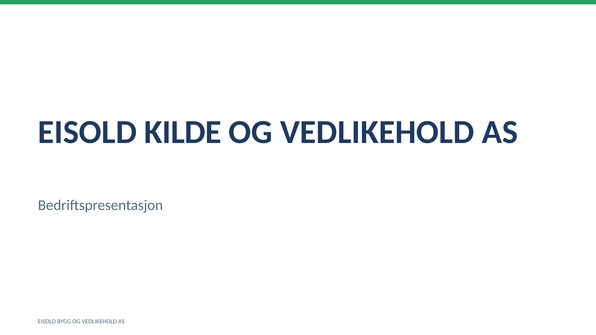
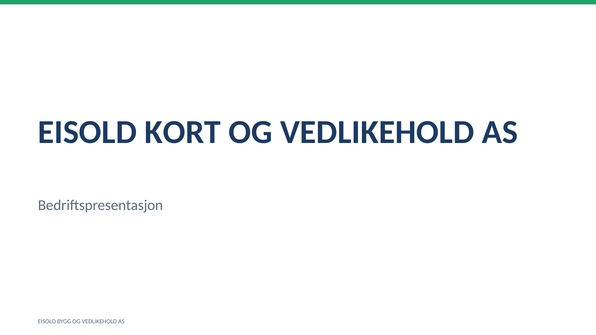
KILDE: KILDE -> KORT
